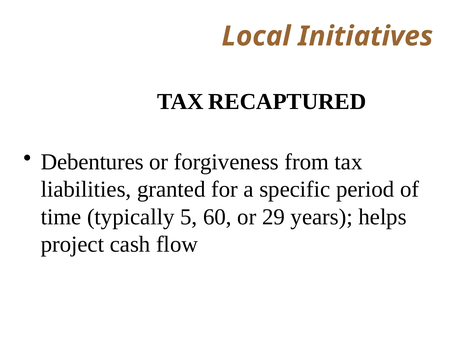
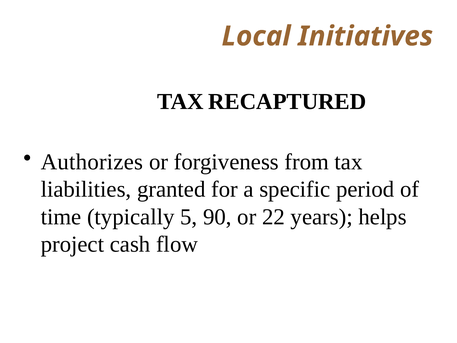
Debentures: Debentures -> Authorizes
60: 60 -> 90
29: 29 -> 22
